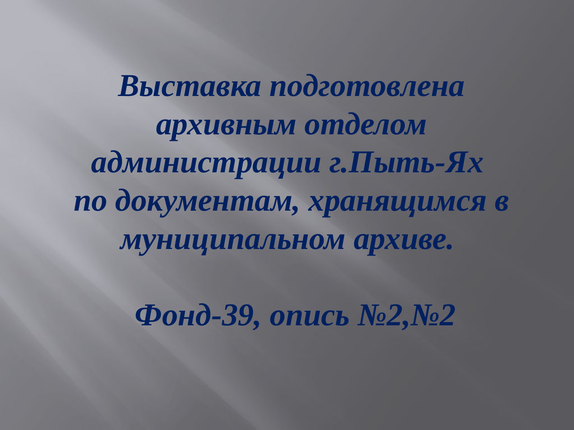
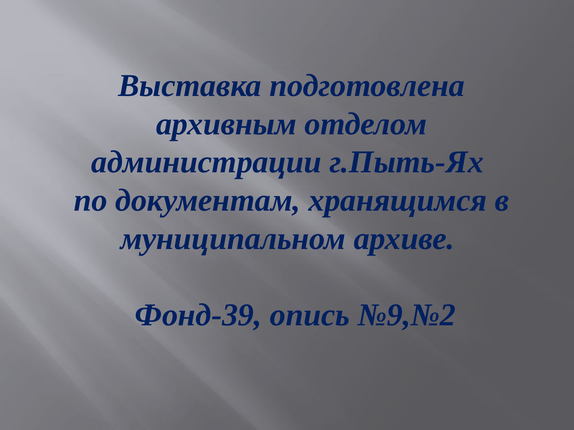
№2,№2: №2,№2 -> №9,№2
